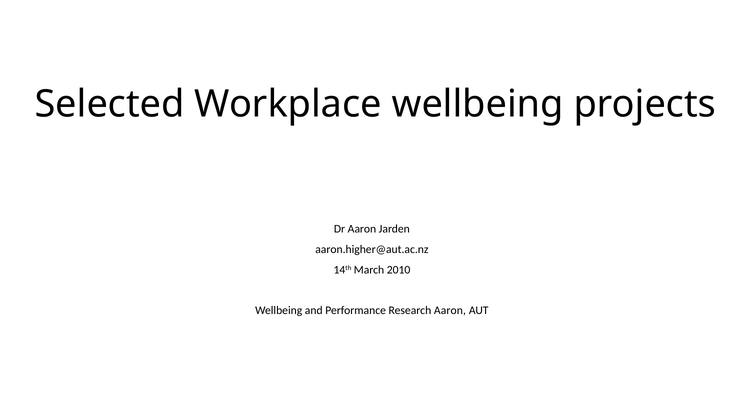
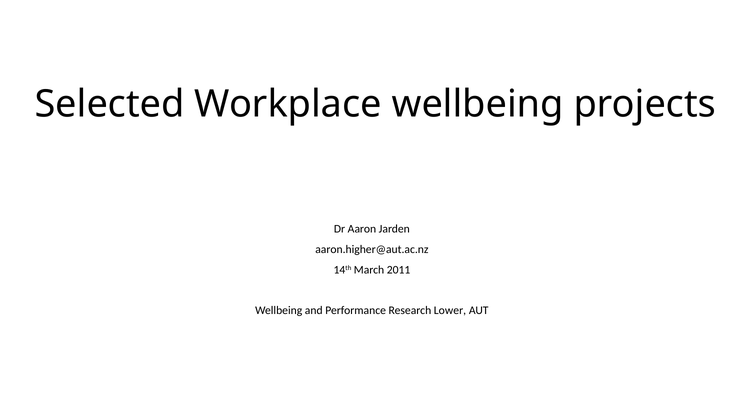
2010: 2010 -> 2011
Research Aaron: Aaron -> Lower
